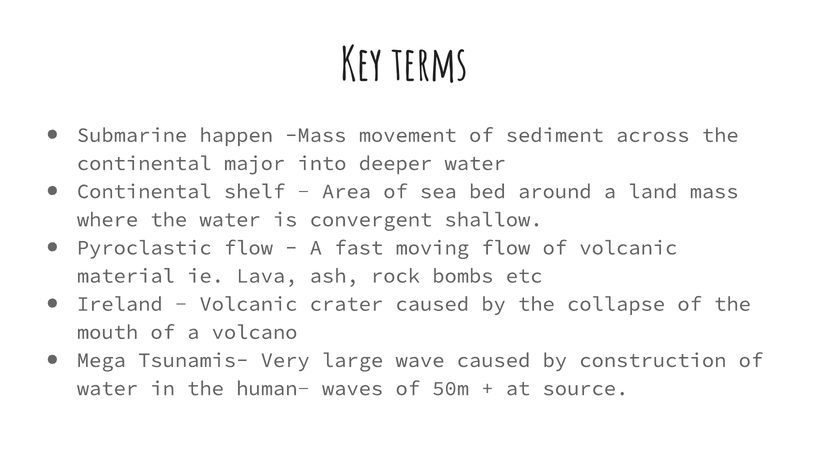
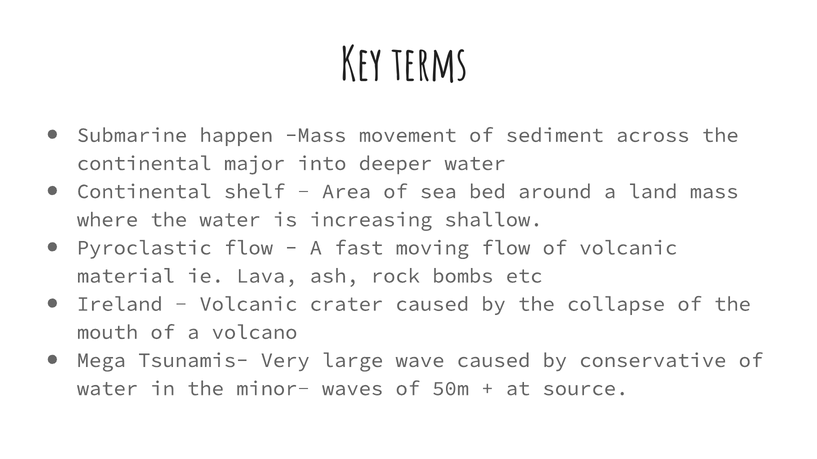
convergent: convergent -> increasing
construction: construction -> conservative
human-: human- -> minor-
